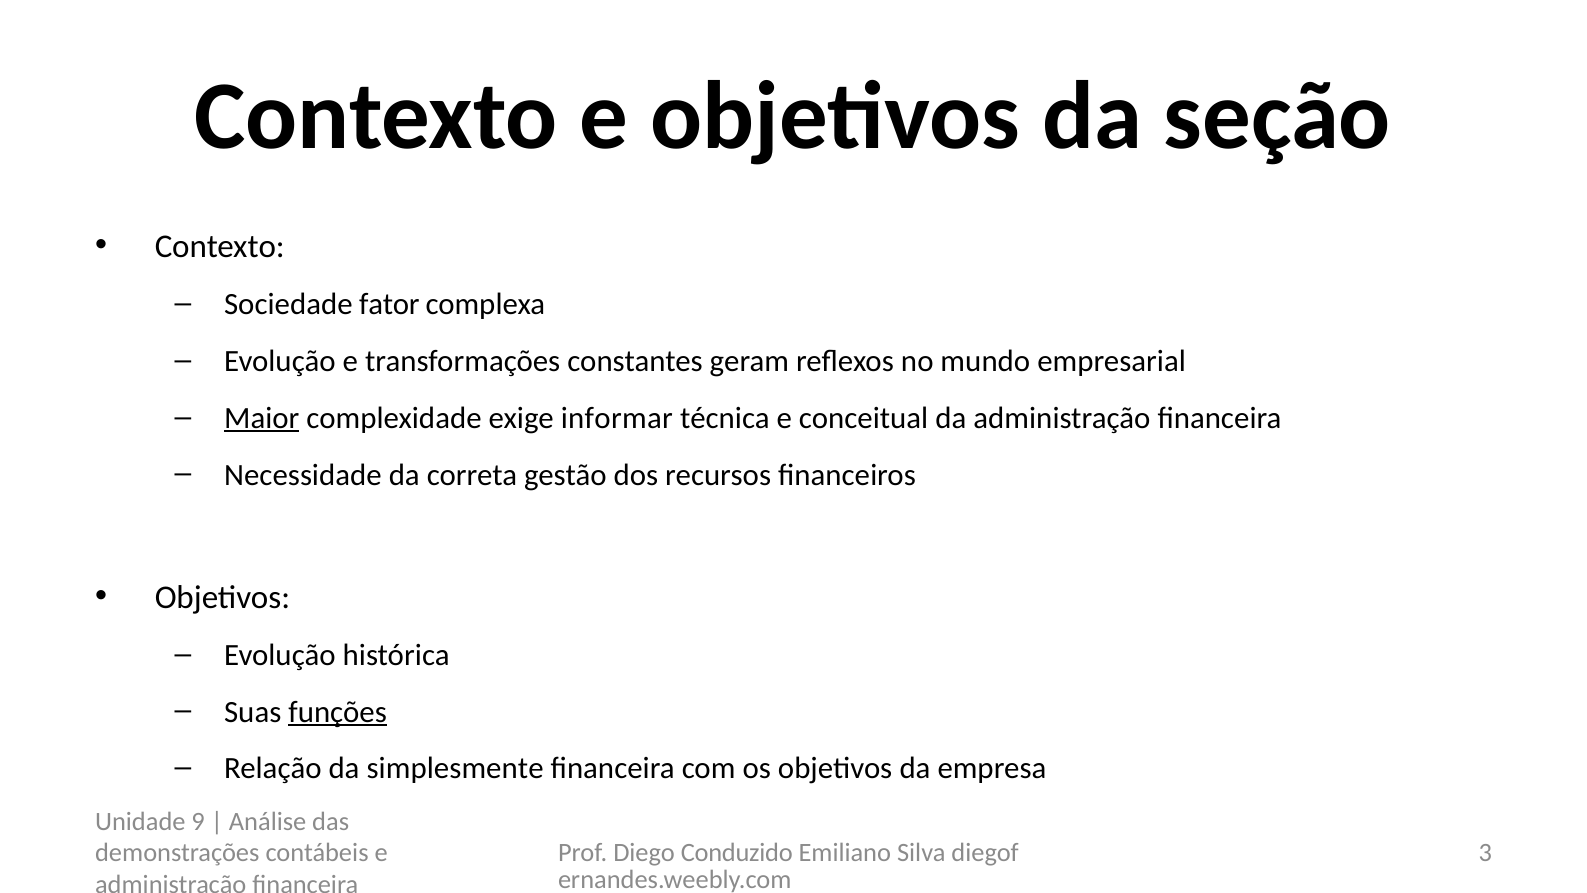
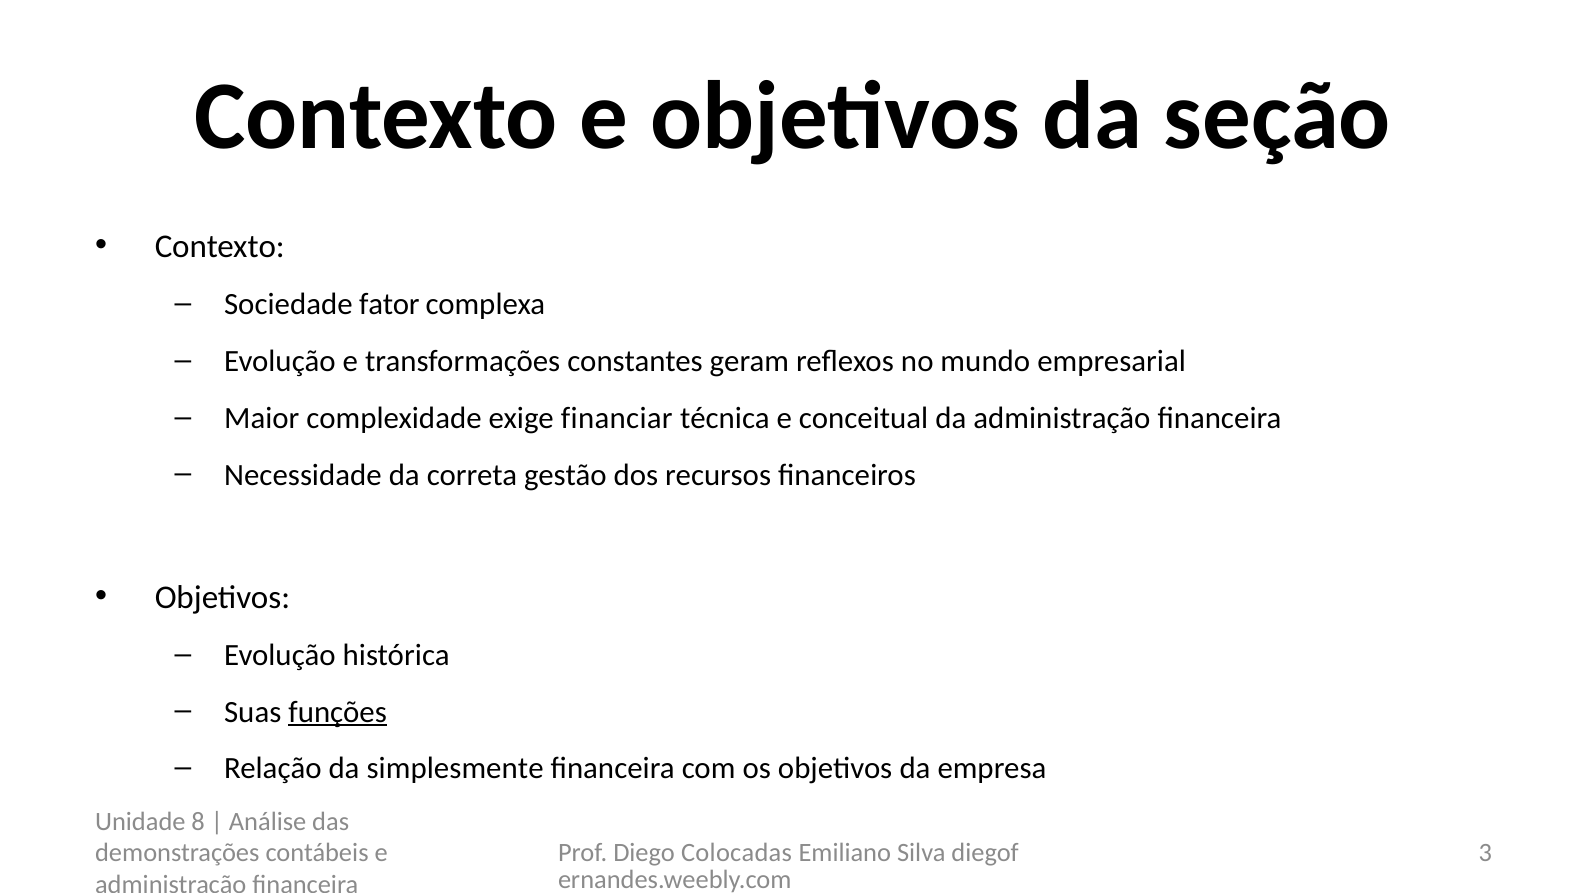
Maior underline: present -> none
informar: informar -> financiar
9: 9 -> 8
Conduzido: Conduzido -> Colocadas
